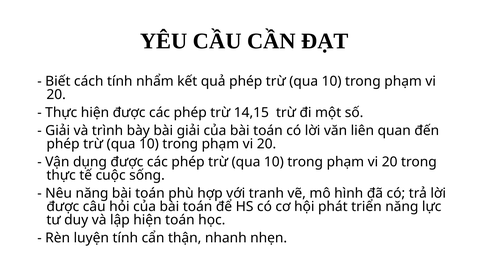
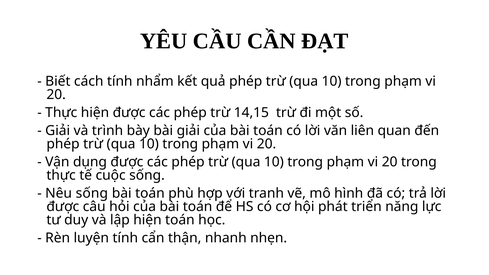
Nêu năng: năng -> sống
